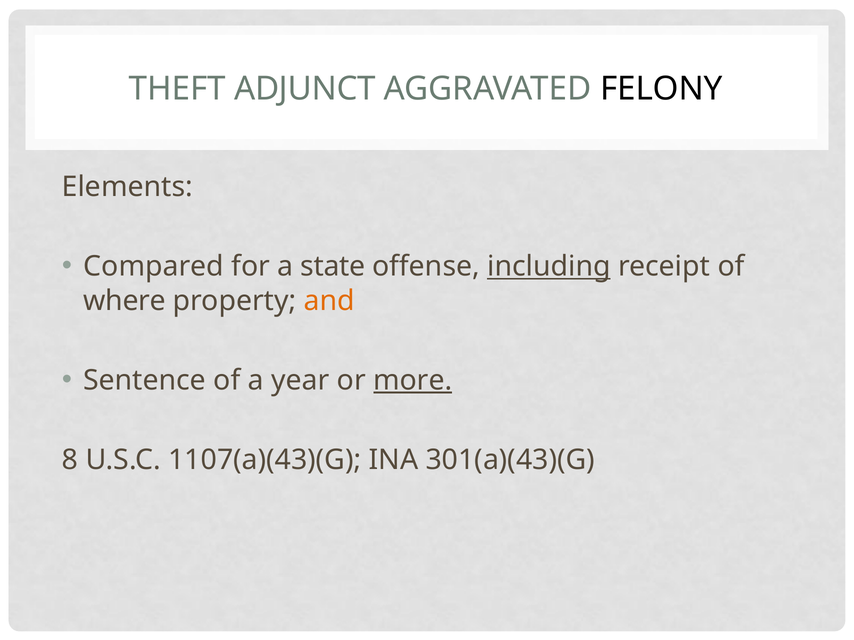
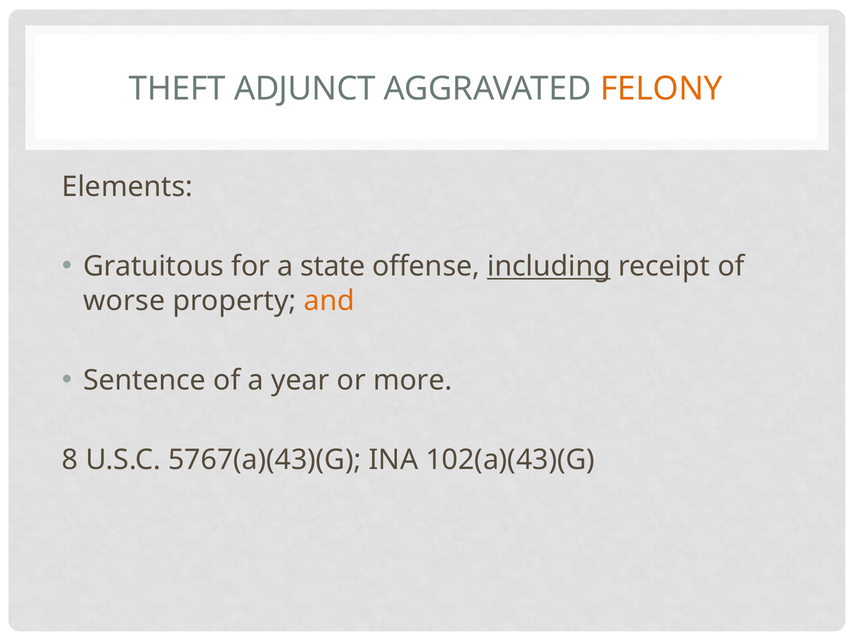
FELONY colour: black -> orange
Compared: Compared -> Gratuitous
where: where -> worse
more underline: present -> none
1107(a)(43)(G: 1107(a)(43)(G -> 5767(a)(43)(G
301(a)(43)(G: 301(a)(43)(G -> 102(a)(43)(G
